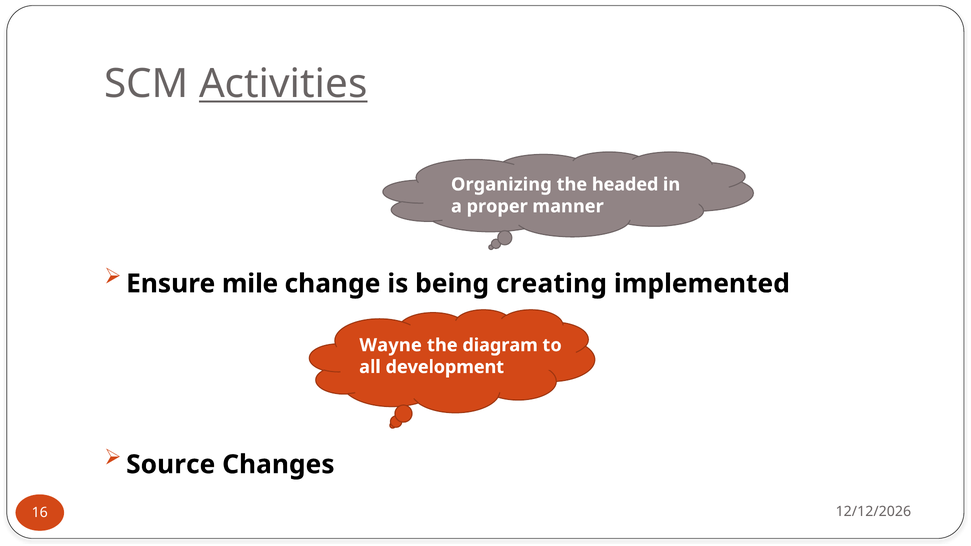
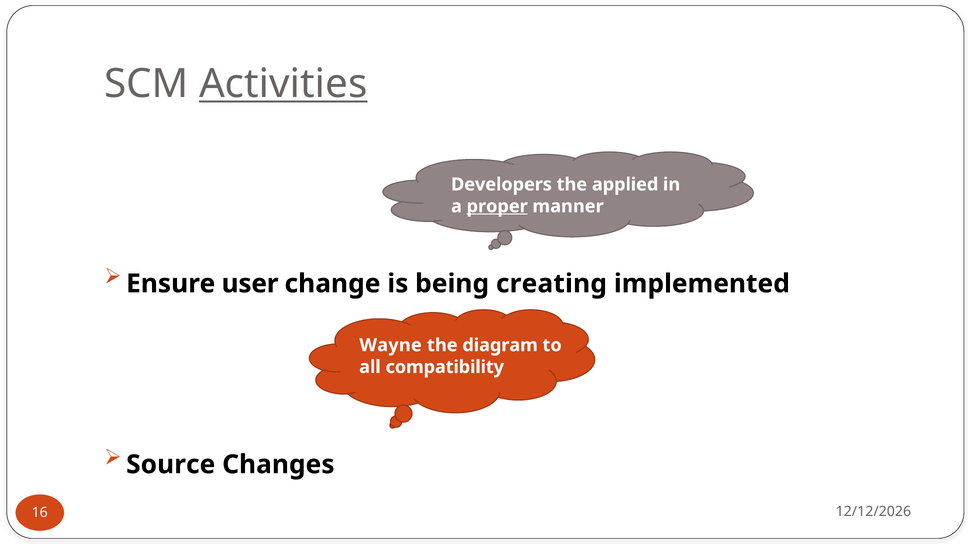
Organizing: Organizing -> Developers
headed: headed -> applied
proper underline: none -> present
mile: mile -> user
development: development -> compatibility
